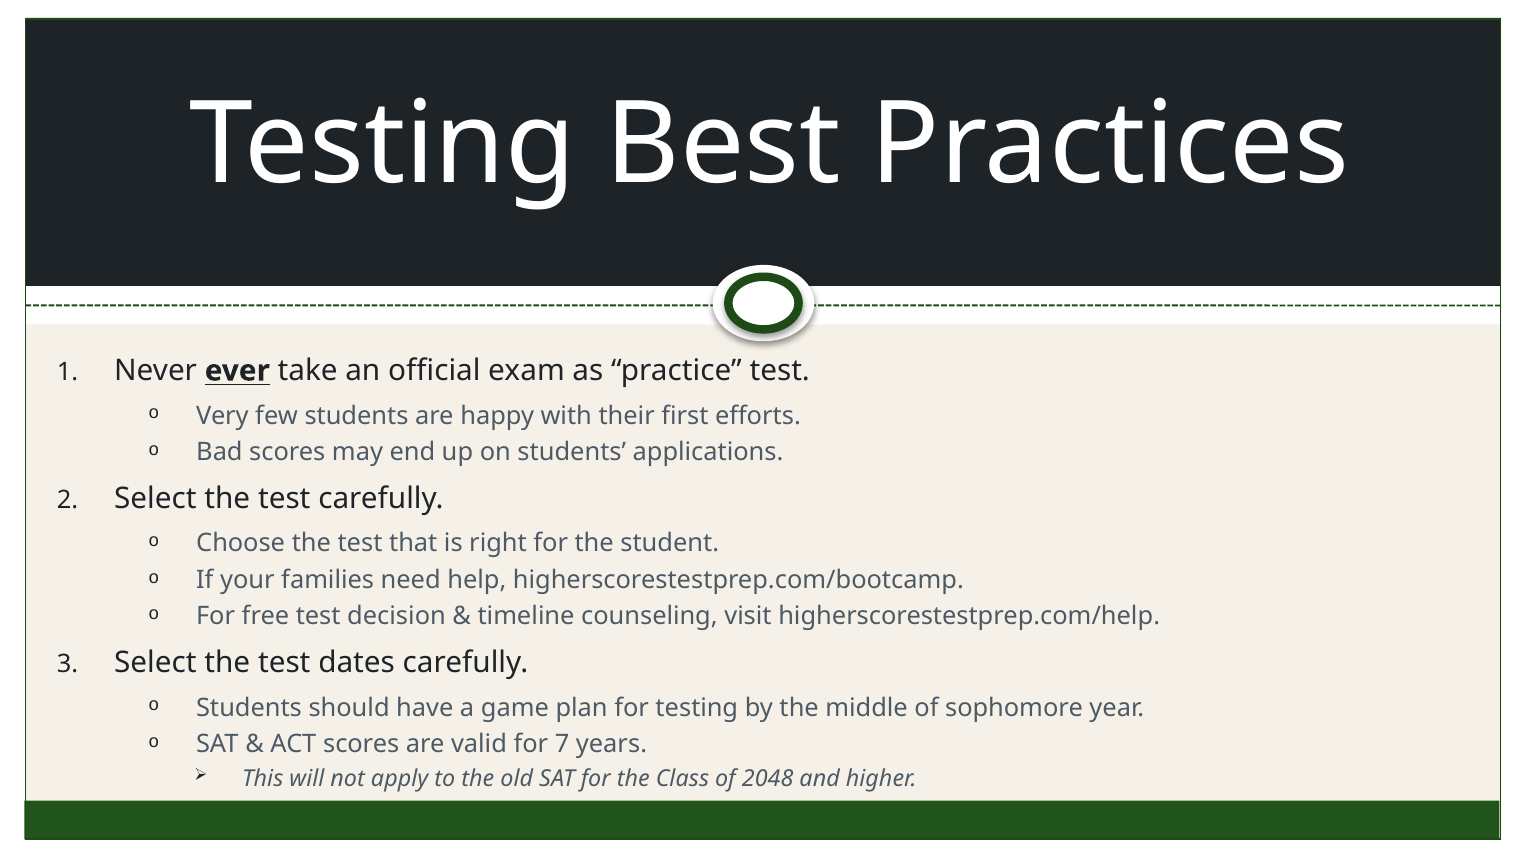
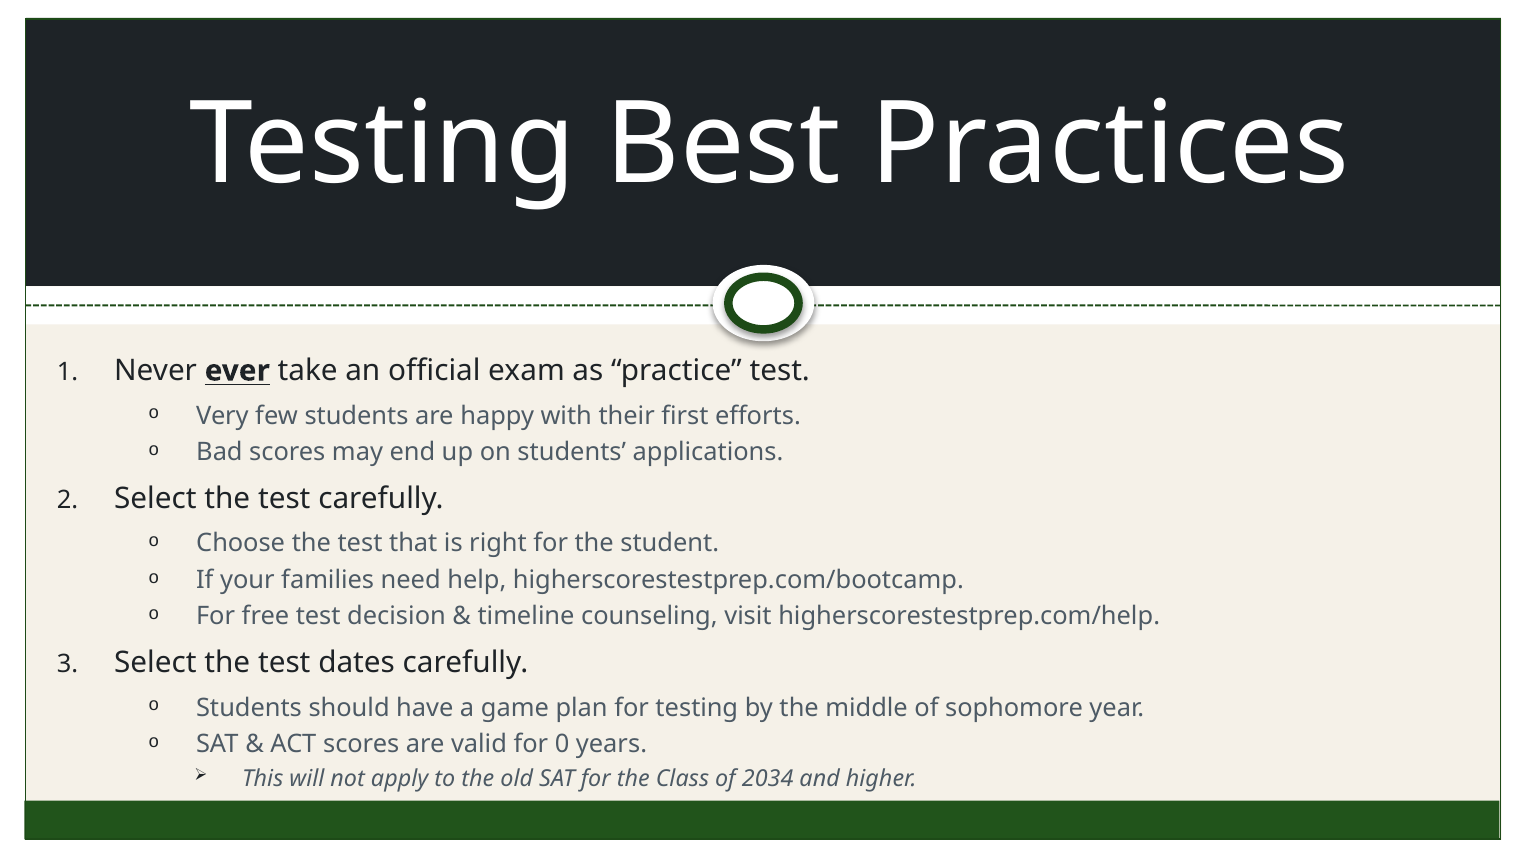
7: 7 -> 0
2048: 2048 -> 2034
